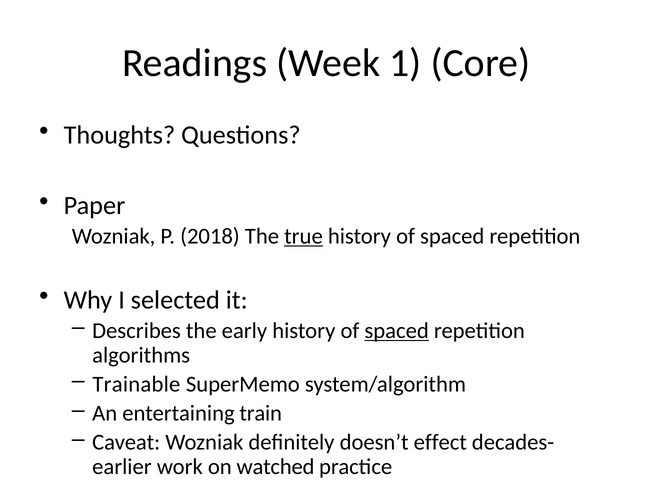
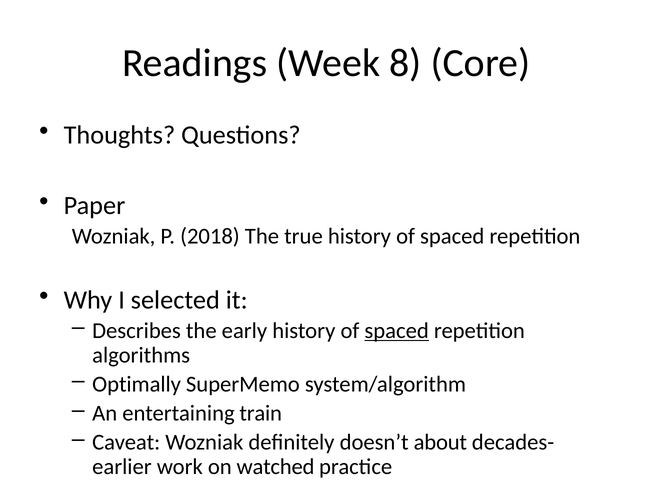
1: 1 -> 8
true underline: present -> none
Trainable: Trainable -> Optimally
effect: effect -> about
